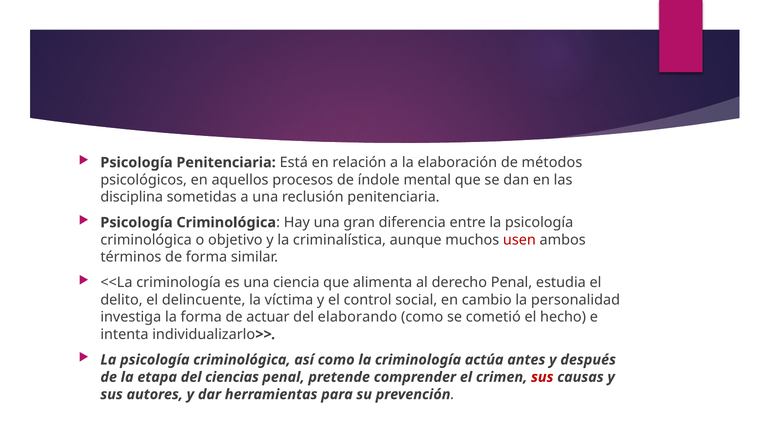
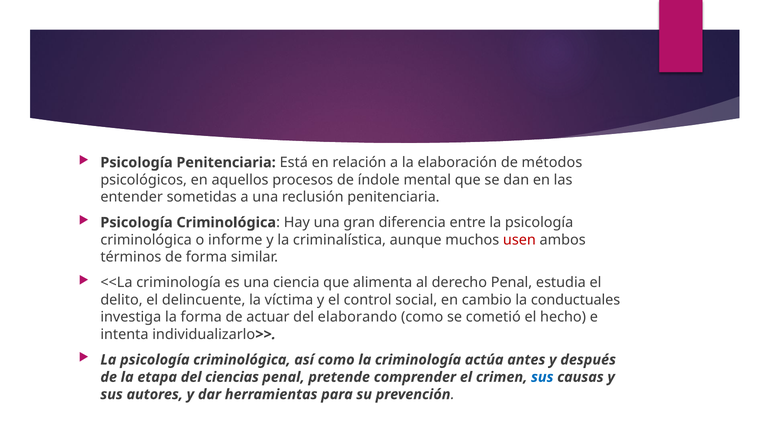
disciplina: disciplina -> entender
objetivo: objetivo -> informe
personalidad: personalidad -> conductuales
sus at (542, 377) colour: red -> blue
